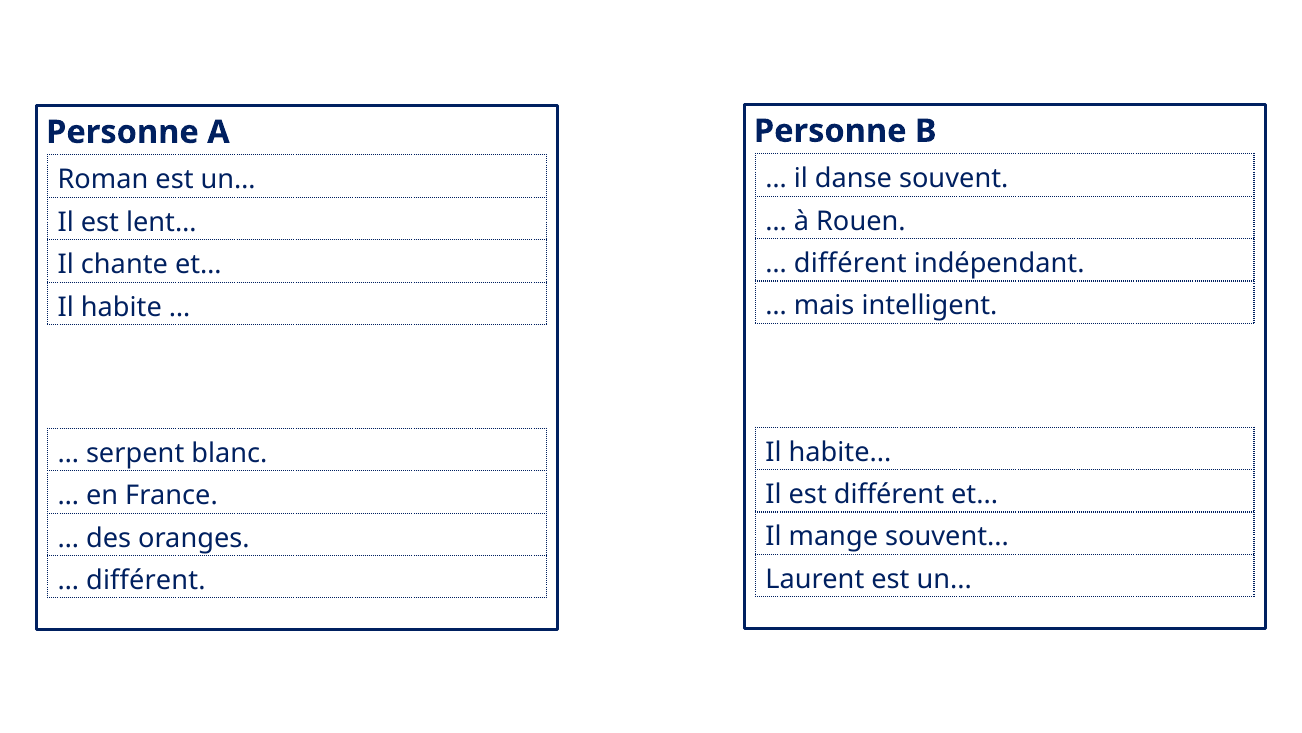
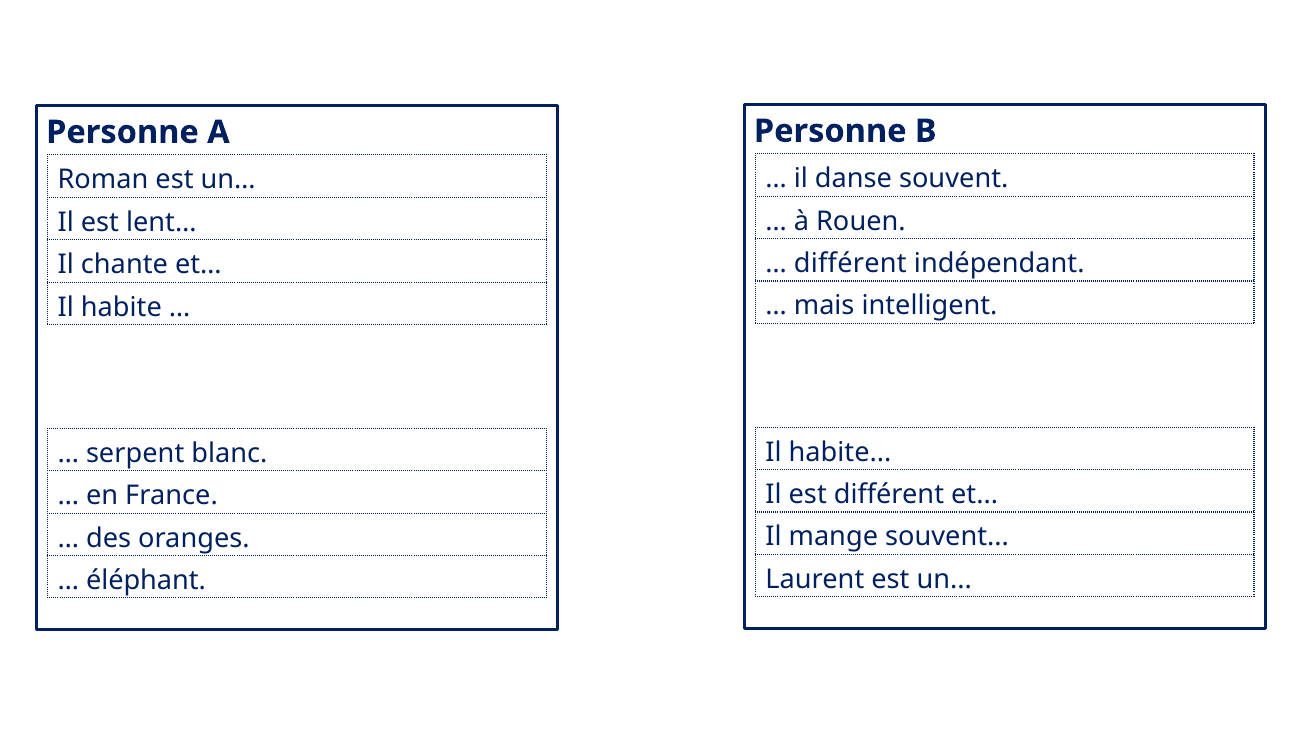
différent at (146, 580): différent -> éléphant
